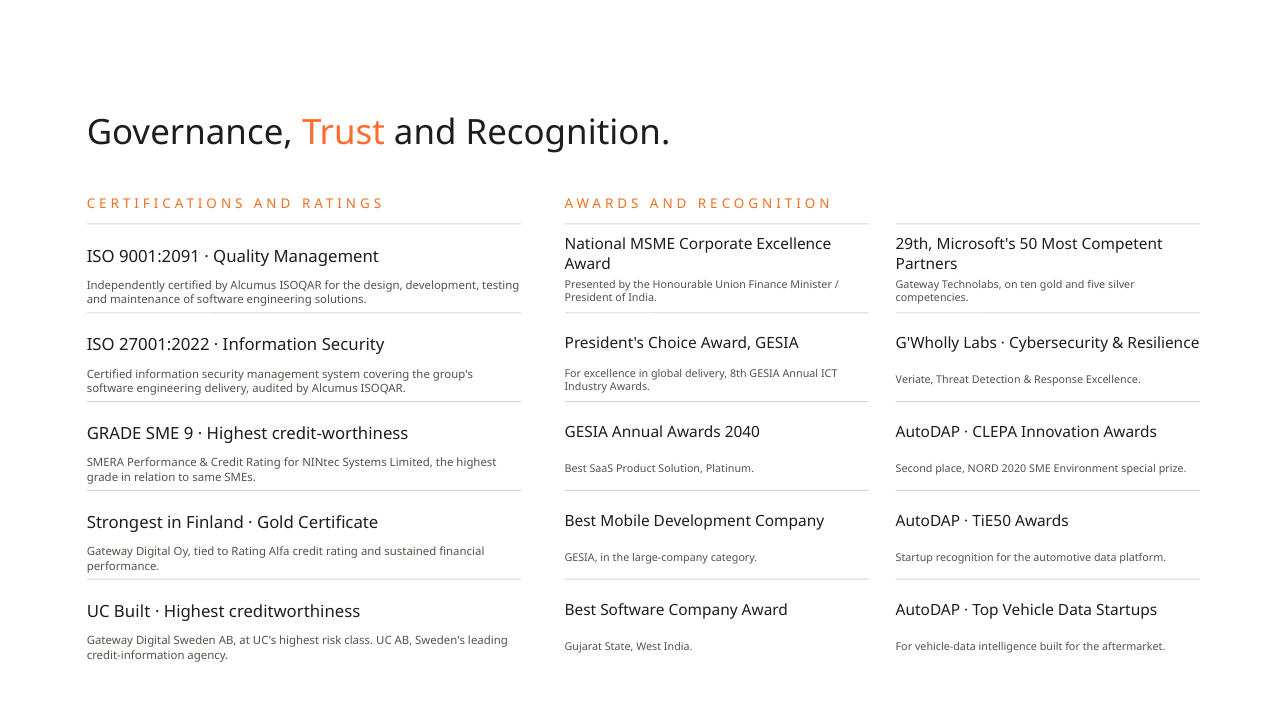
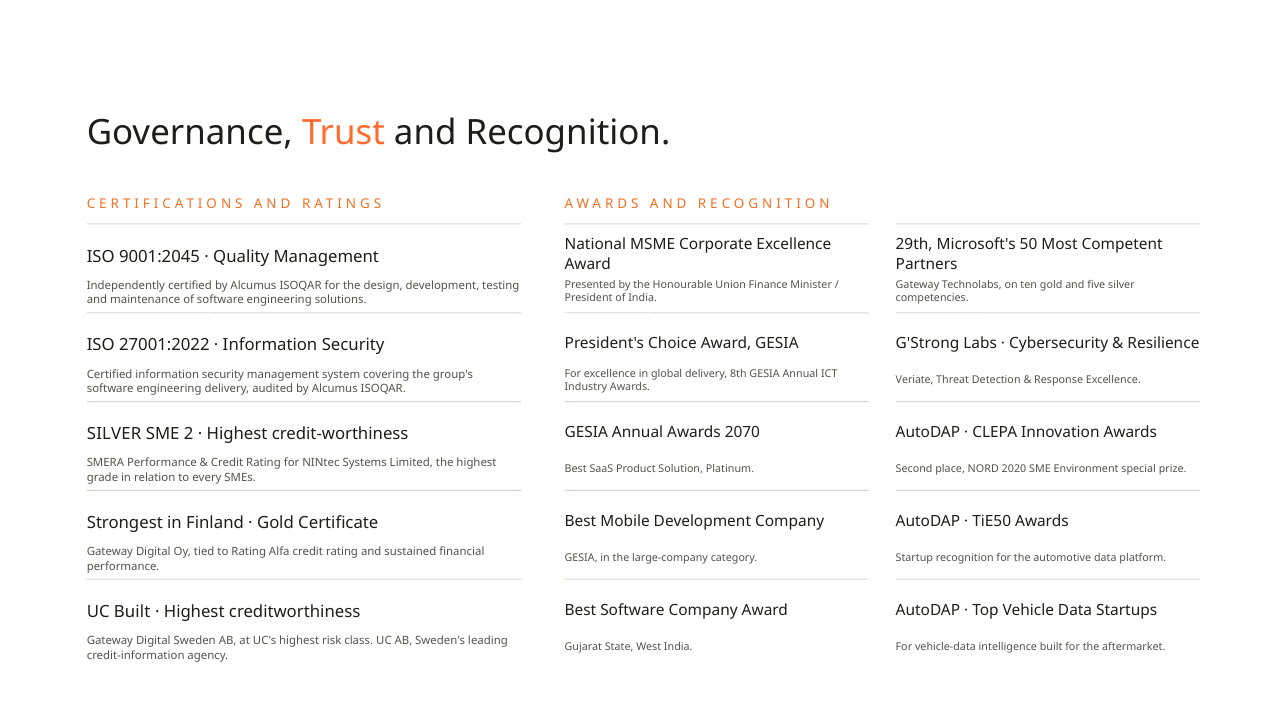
9001:2091: 9001:2091 -> 9001:2045
G'Wholly: G'Wholly -> G'Strong
2040: 2040 -> 2070
GRADE at (114, 434): GRADE -> SILVER
9: 9 -> 2
same: same -> every
